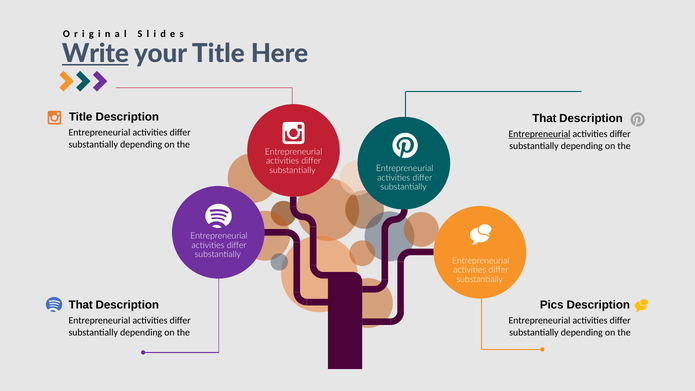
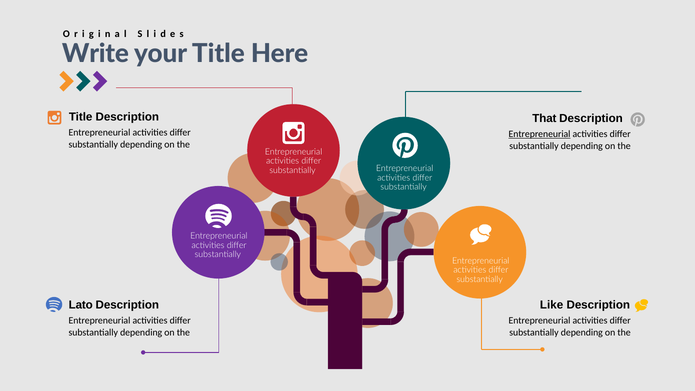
Write underline: present -> none
That at (81, 305): That -> Lato
Pics: Pics -> Like
